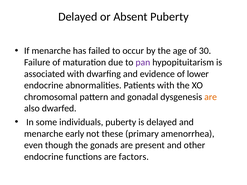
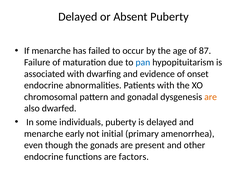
30: 30 -> 87
pan colour: purple -> blue
lower: lower -> onset
these: these -> initial
